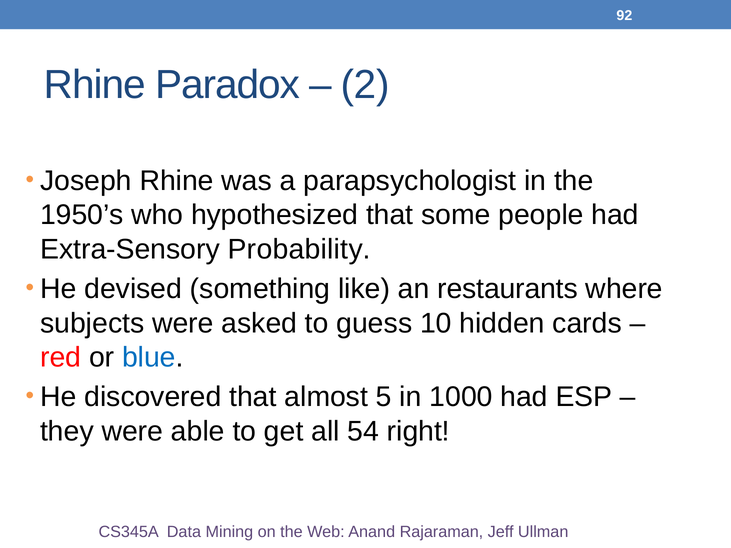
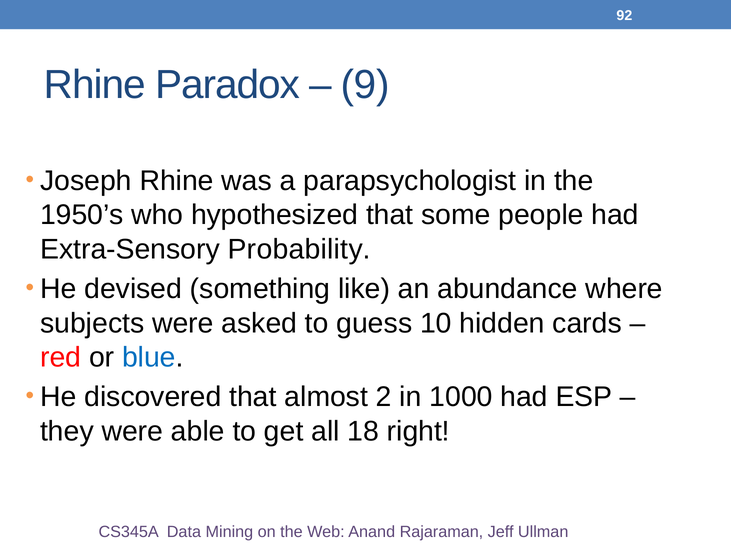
2: 2 -> 9
restaurants: restaurants -> abundance
5: 5 -> 2
54: 54 -> 18
